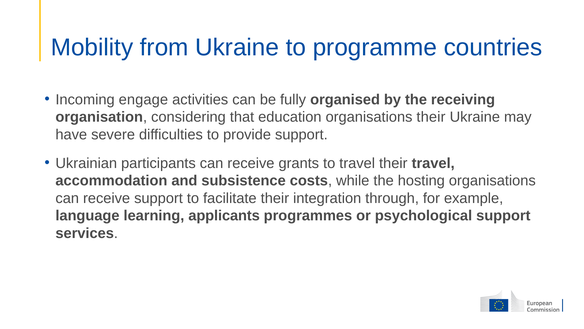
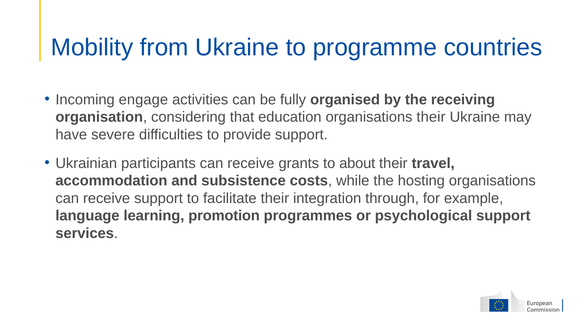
to travel: travel -> about
applicants: applicants -> promotion
